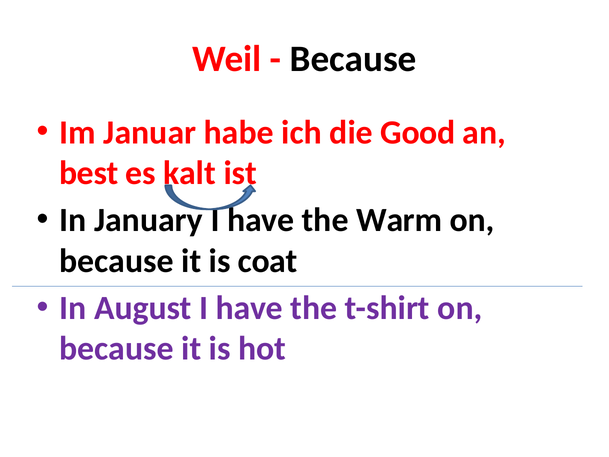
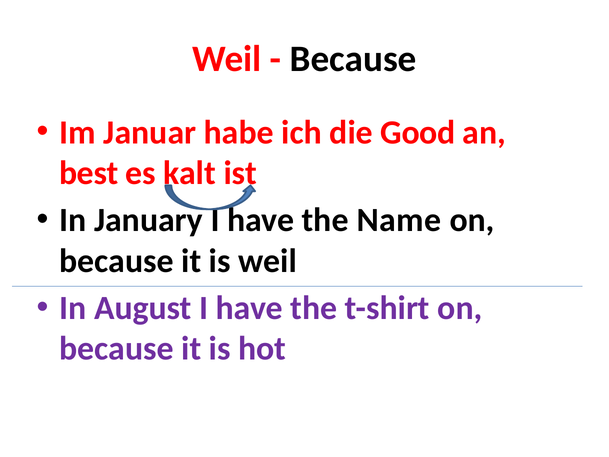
Warm: Warm -> Name
is coat: coat -> weil
